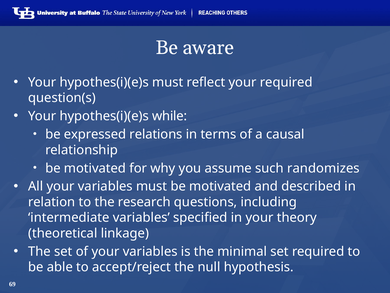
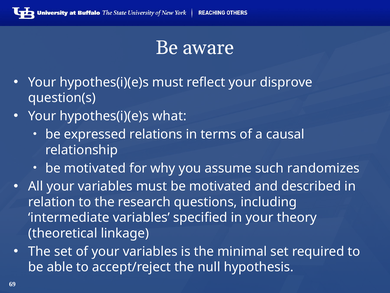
your required: required -> disprove
while: while -> what
